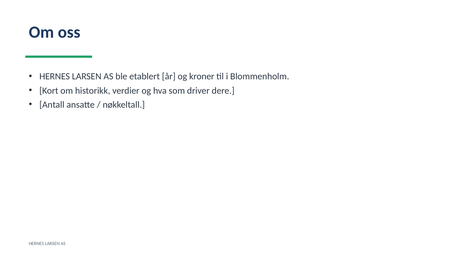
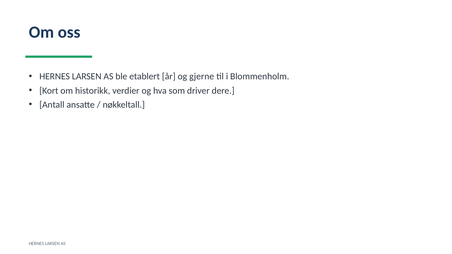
kroner: kroner -> gjerne
